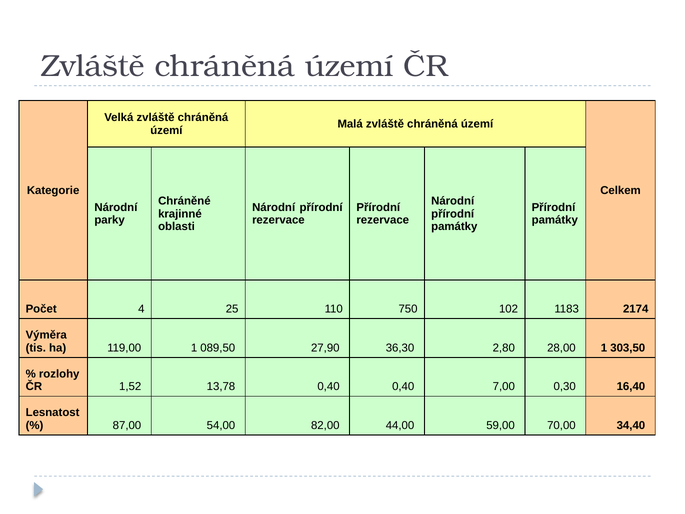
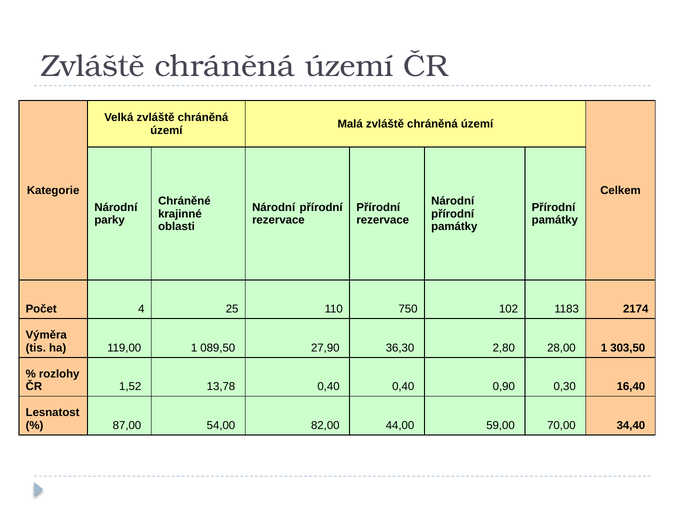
7,00: 7,00 -> 0,90
